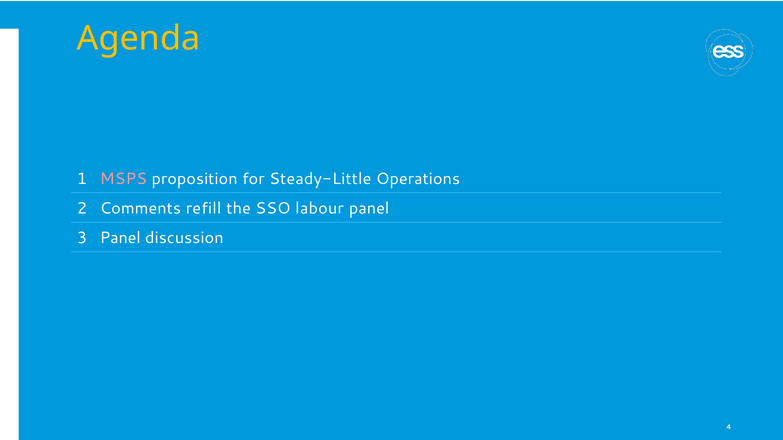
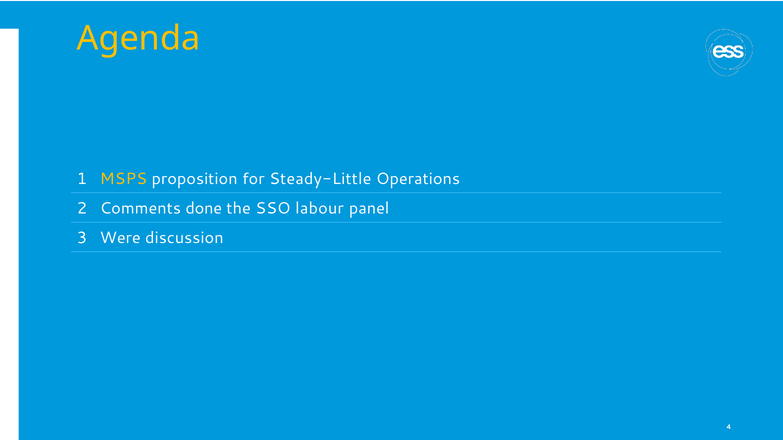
MSPS colour: pink -> yellow
refill: refill -> done
3 Panel: Panel -> Were
